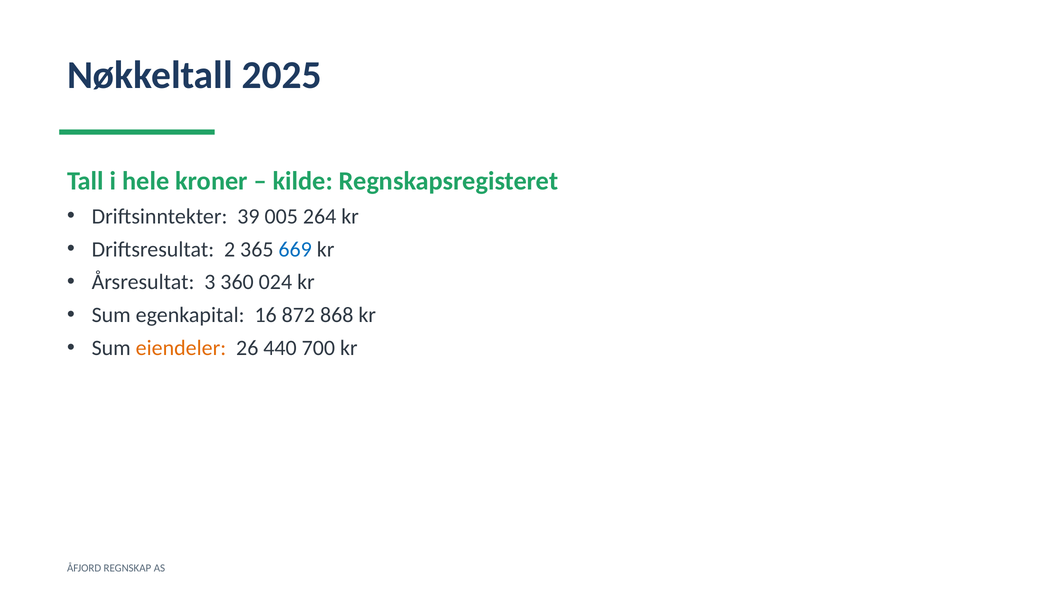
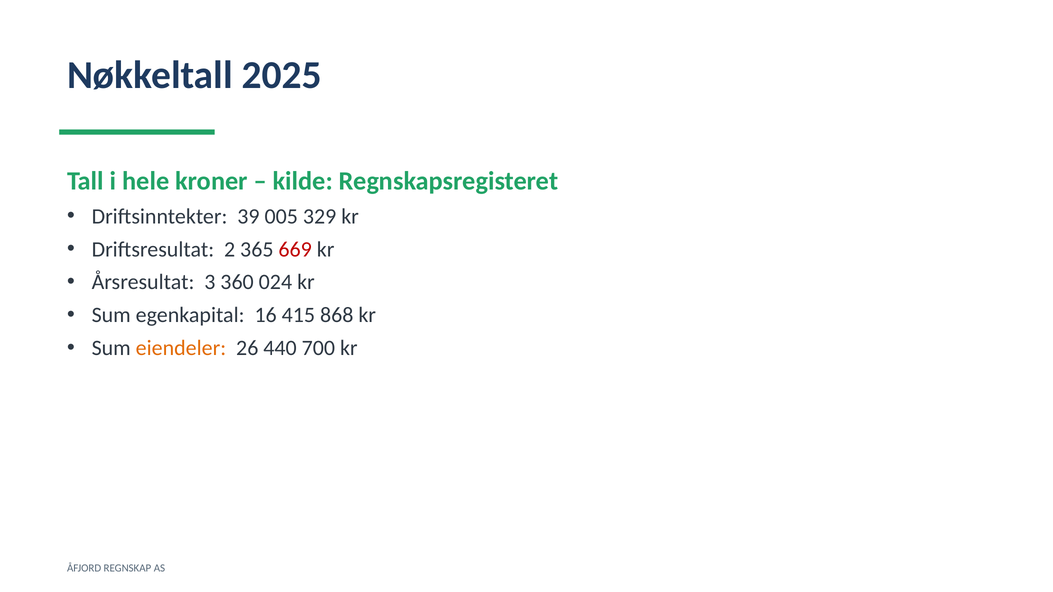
264: 264 -> 329
669 colour: blue -> red
872: 872 -> 415
